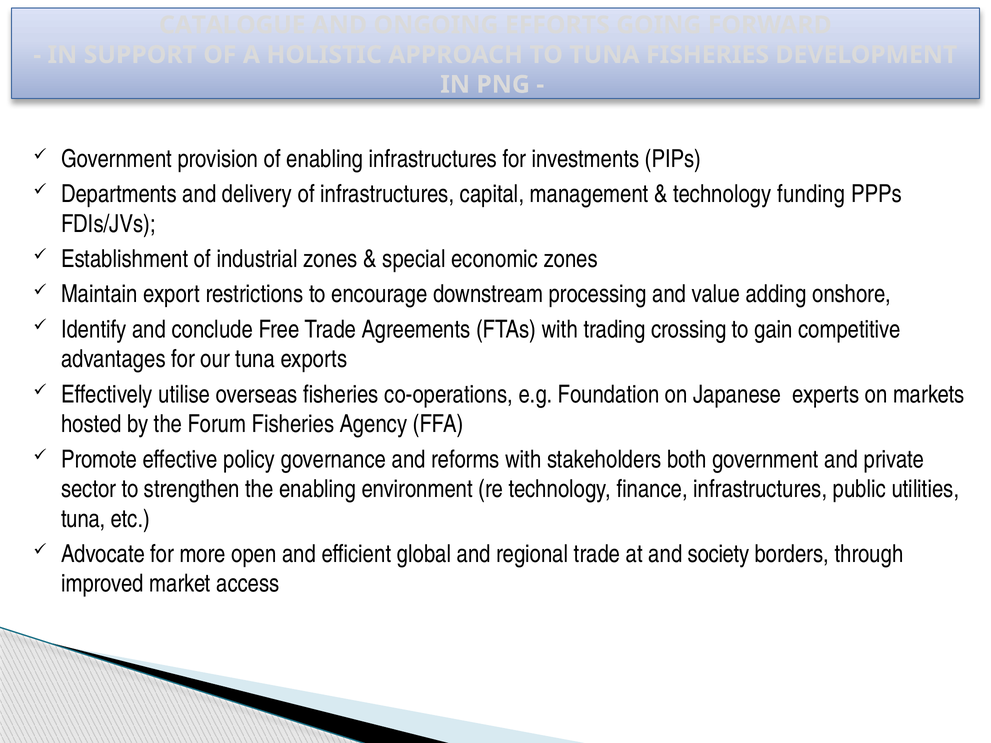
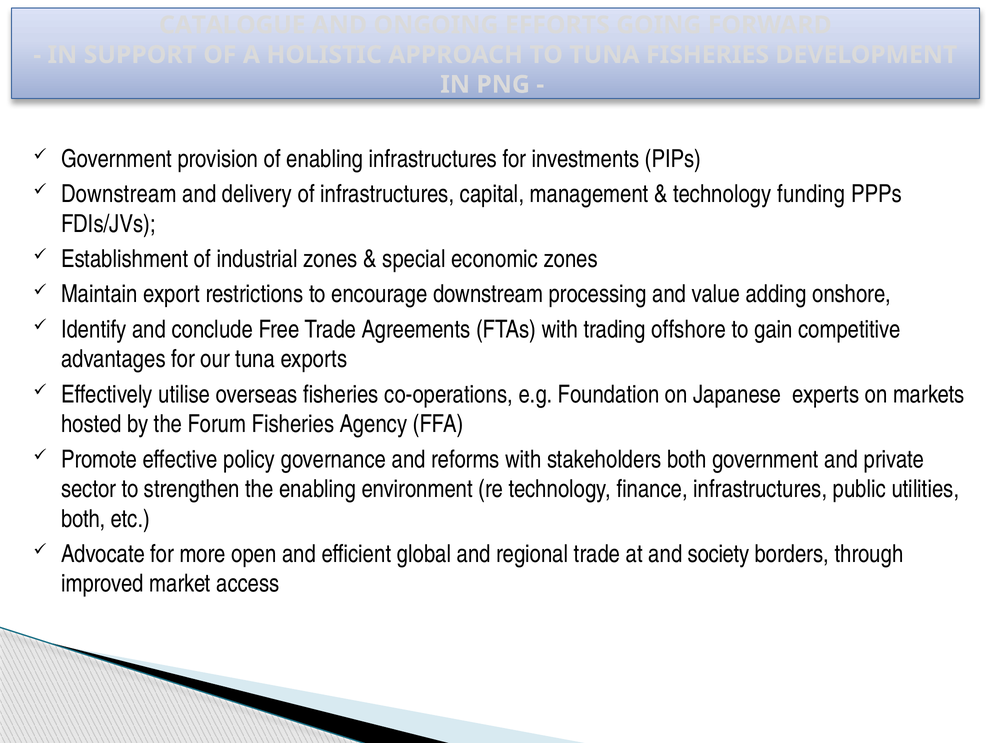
Departments at (119, 194): Departments -> Downstream
crossing: crossing -> offshore
tuna at (83, 519): tuna -> both
